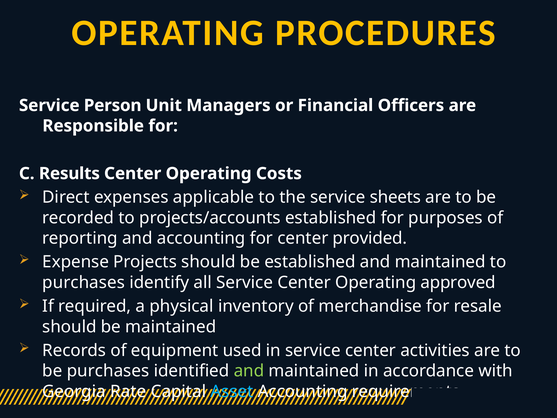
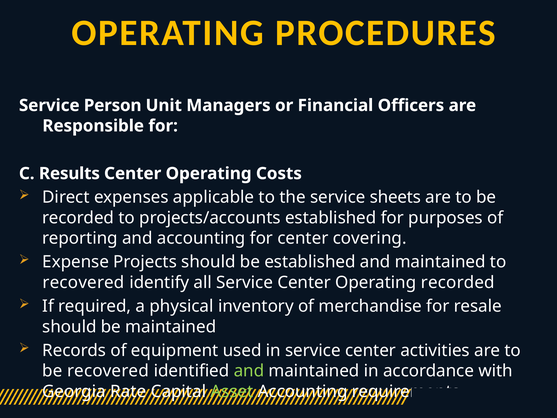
provided: provided -> covering
purchases at (84, 282): purchases -> recovered
Operating approved: approved -> recorded
be purchases: purchases -> recovered
Asset colour: light blue -> light green
